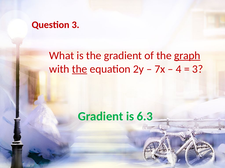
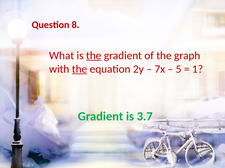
Question 3: 3 -> 8
the at (94, 56) underline: none -> present
graph underline: present -> none
4: 4 -> 5
3 at (198, 69): 3 -> 1
6.3: 6.3 -> 3.7
